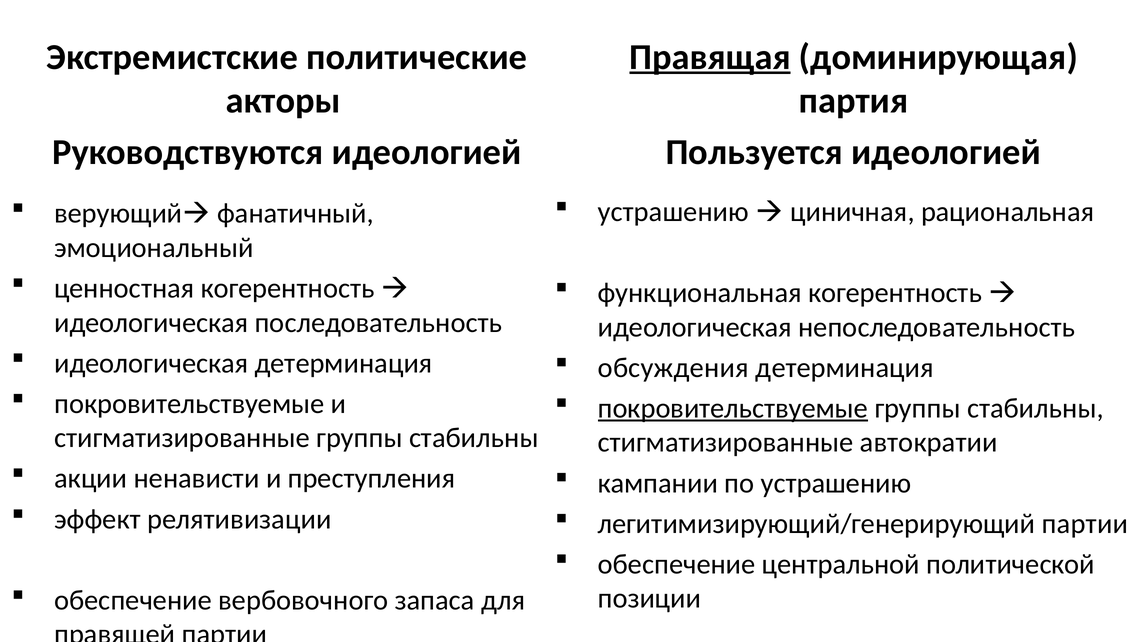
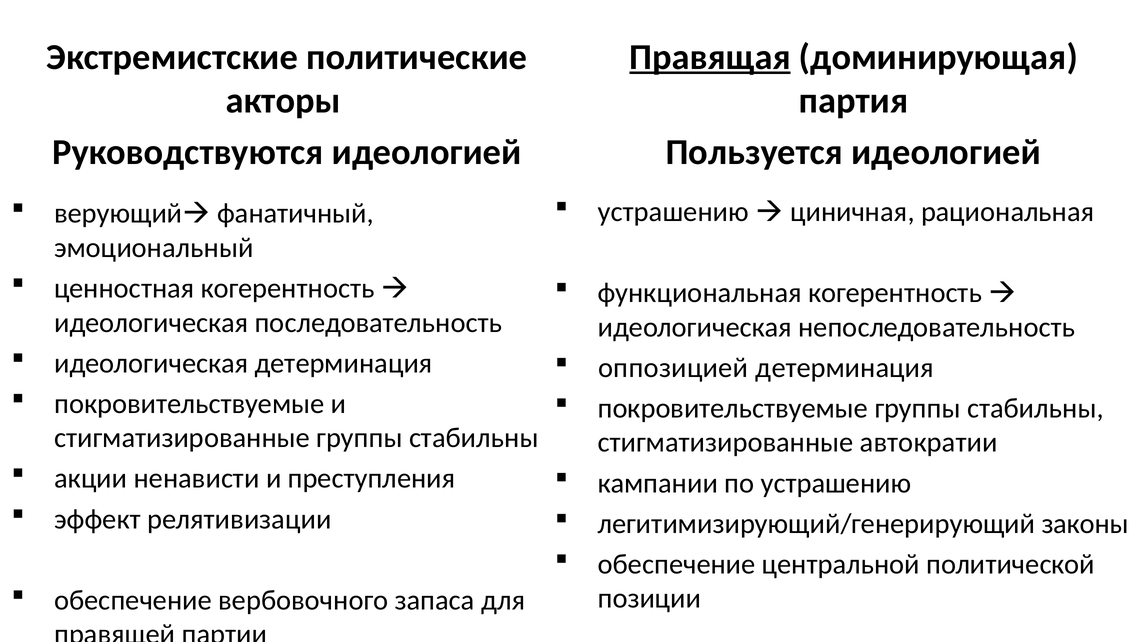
обсуждения: обсуждения -> оппозицией
покровительствуемые at (733, 408) underline: present -> none
лeгитимизирующий/генерирующий партии: партии -> законы
